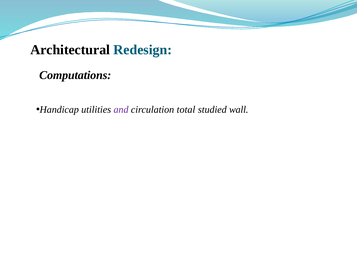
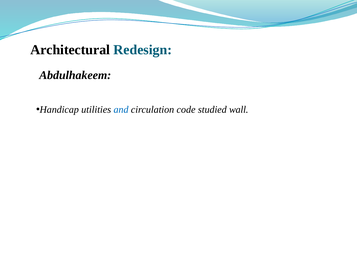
Computations: Computations -> Abdulhakeem
and colour: purple -> blue
total: total -> code
